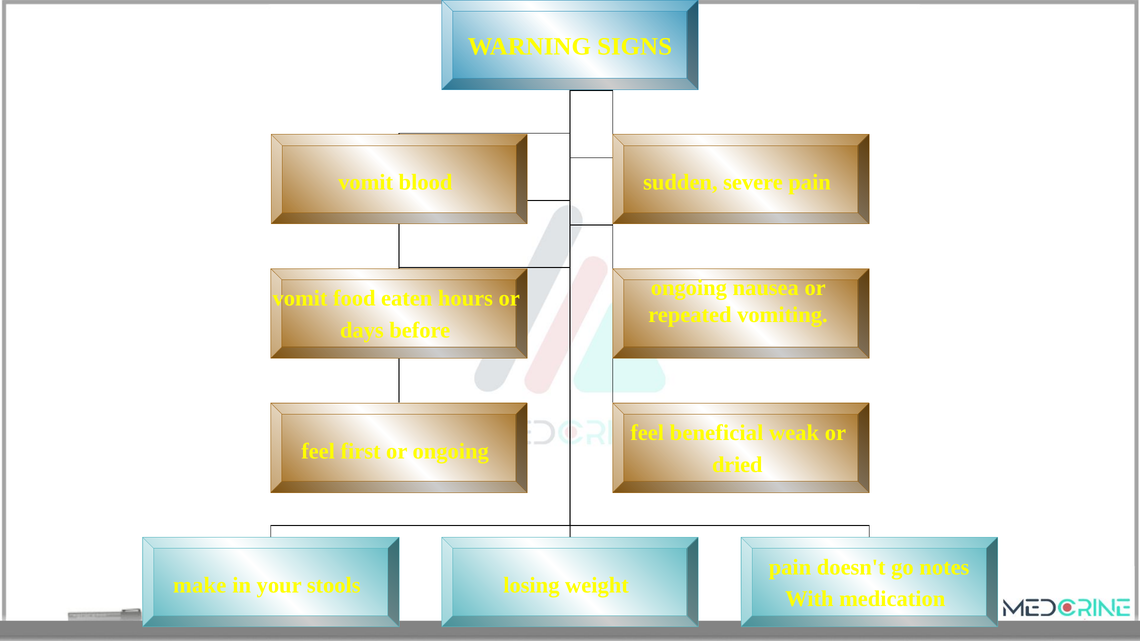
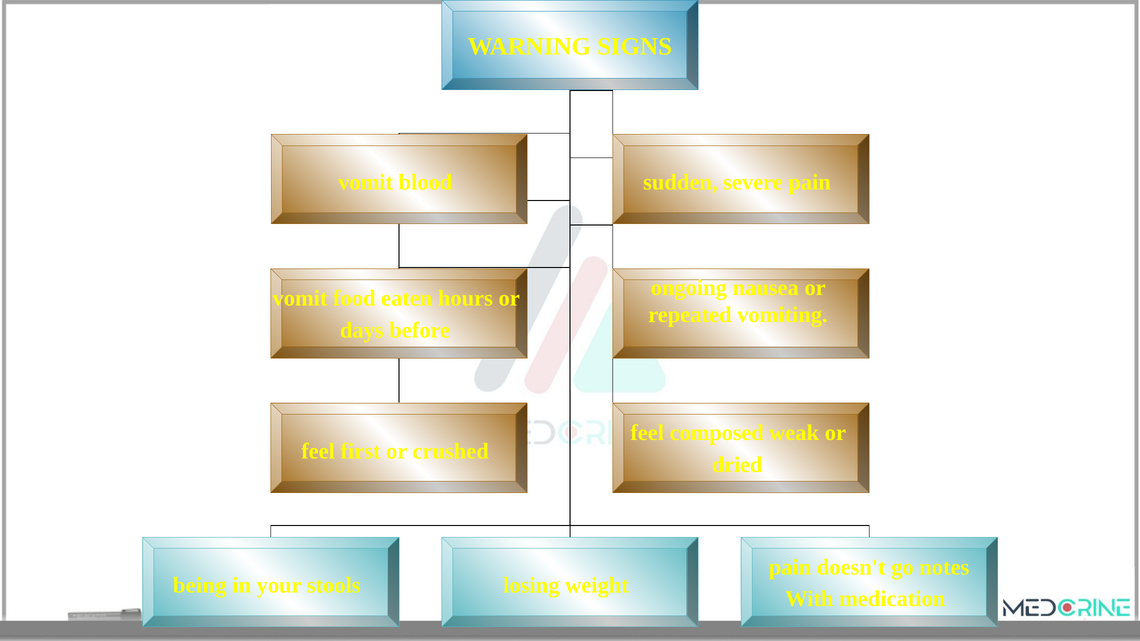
beneficial: beneficial -> composed
or ongoing: ongoing -> crushed
make: make -> being
